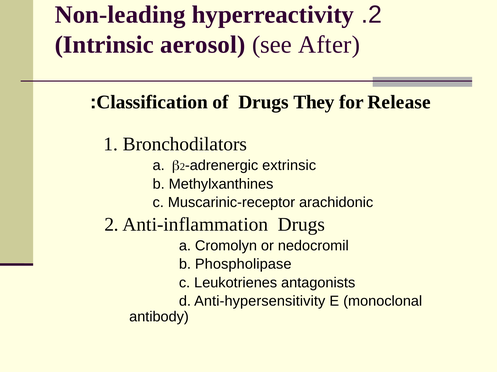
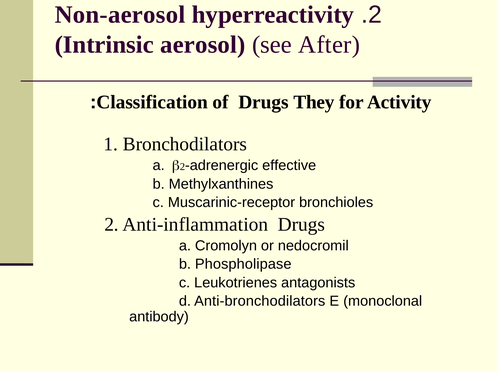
Non-leading: Non-leading -> Non-aerosol
Release: Release -> Activity
extrinsic: extrinsic -> effective
arachidonic: arachidonic -> bronchioles
Anti-hypersensitivity: Anti-hypersensitivity -> Anti-bronchodilators
